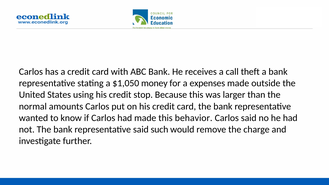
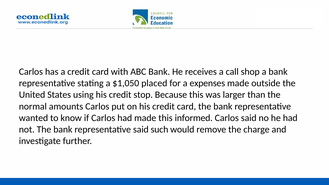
theft: theft -> shop
money: money -> placed
behavior: behavior -> informed
